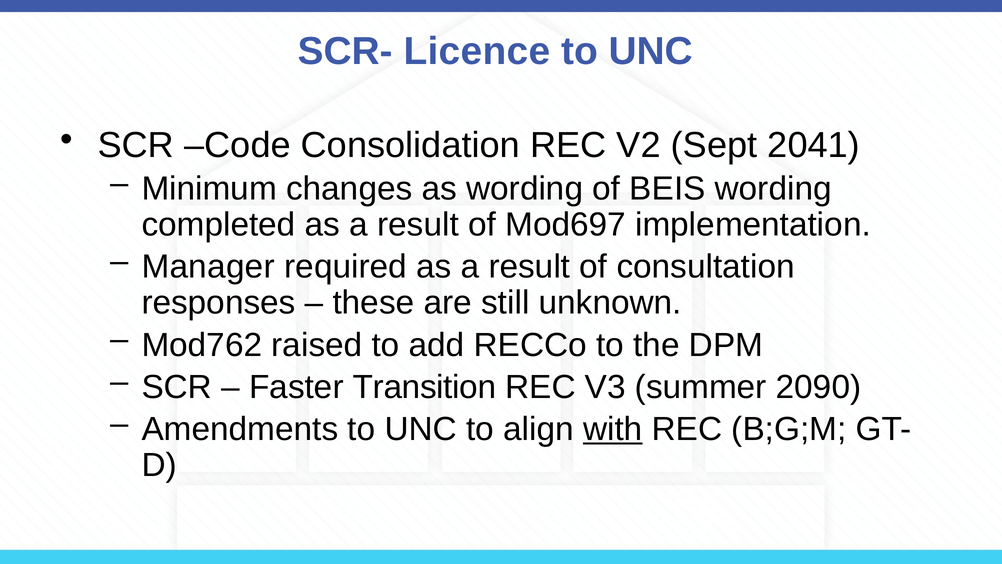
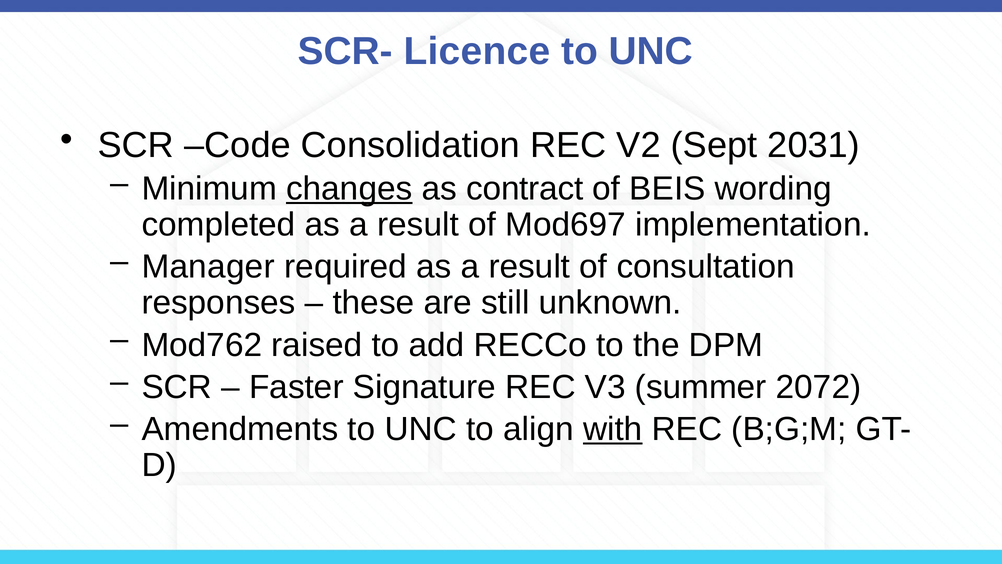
2041: 2041 -> 2031
changes underline: none -> present
as wording: wording -> contract
Transition: Transition -> Signature
2090: 2090 -> 2072
